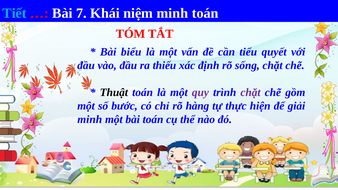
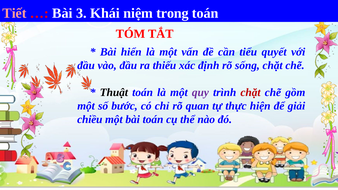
Tiết colour: light blue -> pink
7: 7 -> 3
niệm minh: minh -> trong
biểu: biểu -> hiển
chặt at (250, 92) colour: purple -> red
hàng: hàng -> quan
minh at (90, 119): minh -> chiều
